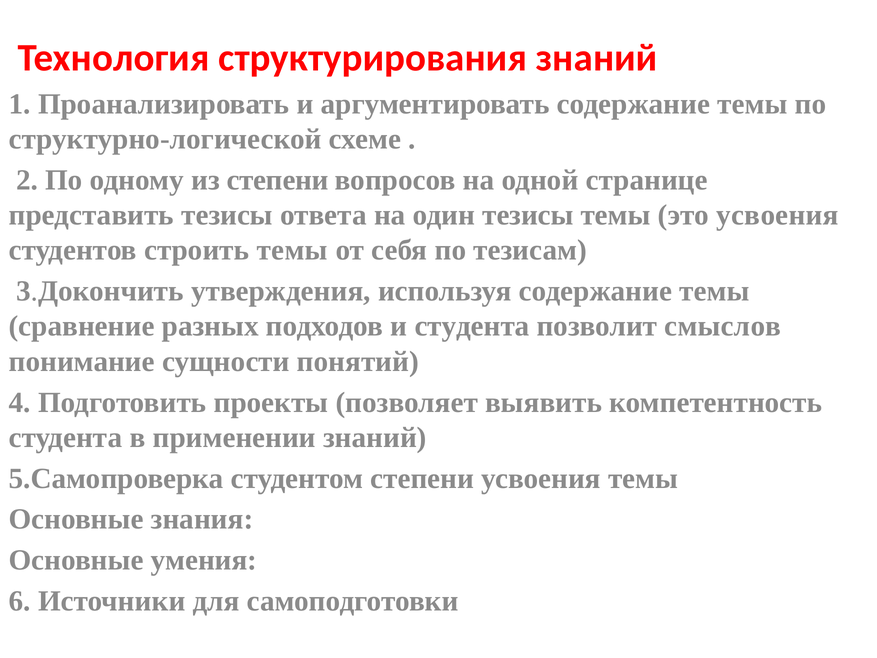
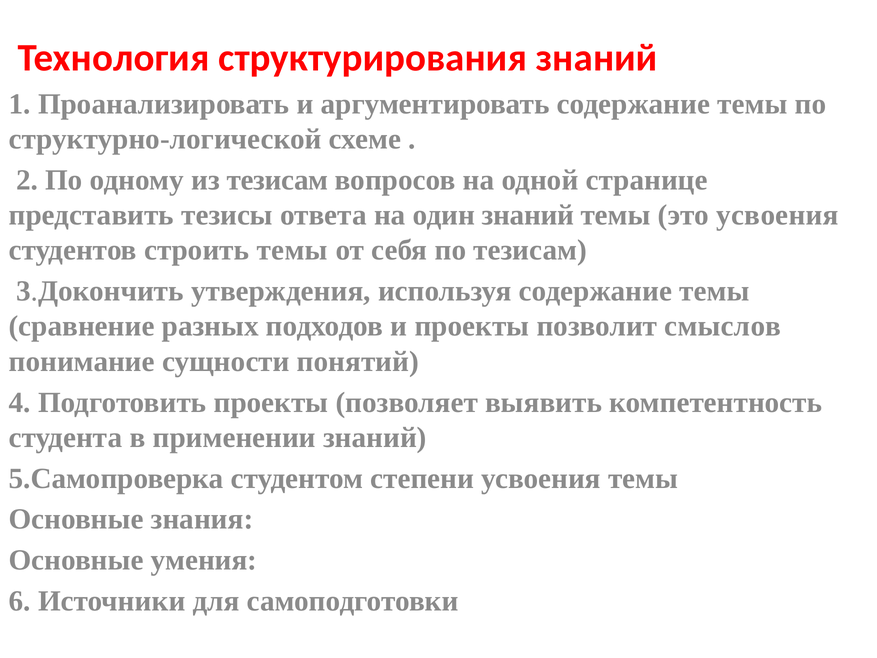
из степени: степени -> тезисам
один тезисы: тезисы -> знаний
и студента: студента -> проекты
